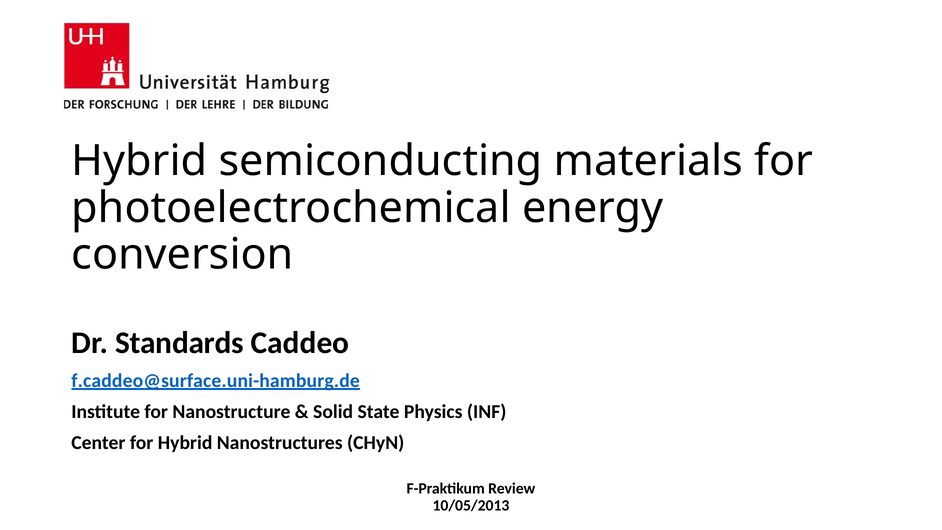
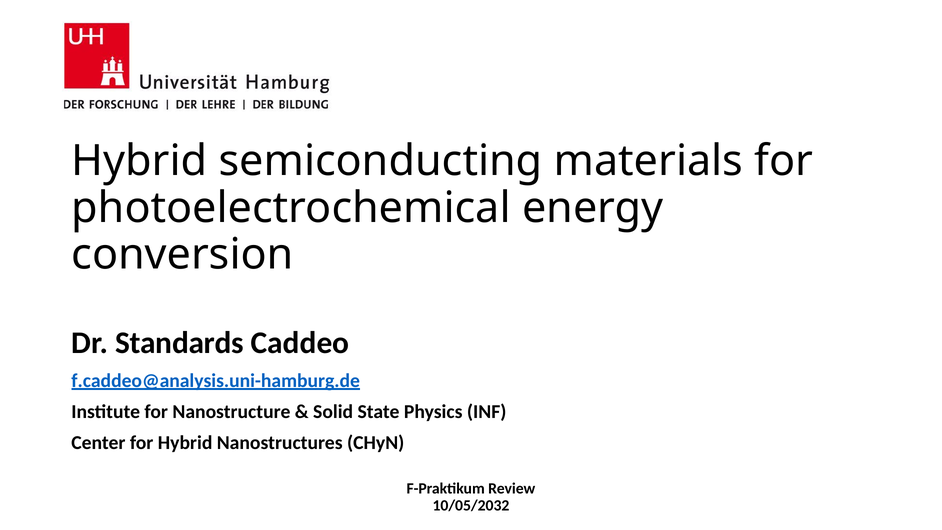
f.caddeo@surface.uni-hamburg.de: f.caddeo@surface.uni-hamburg.de -> f.caddeo@analysis.uni-hamburg.de
10/05/2013: 10/05/2013 -> 10/05/2032
